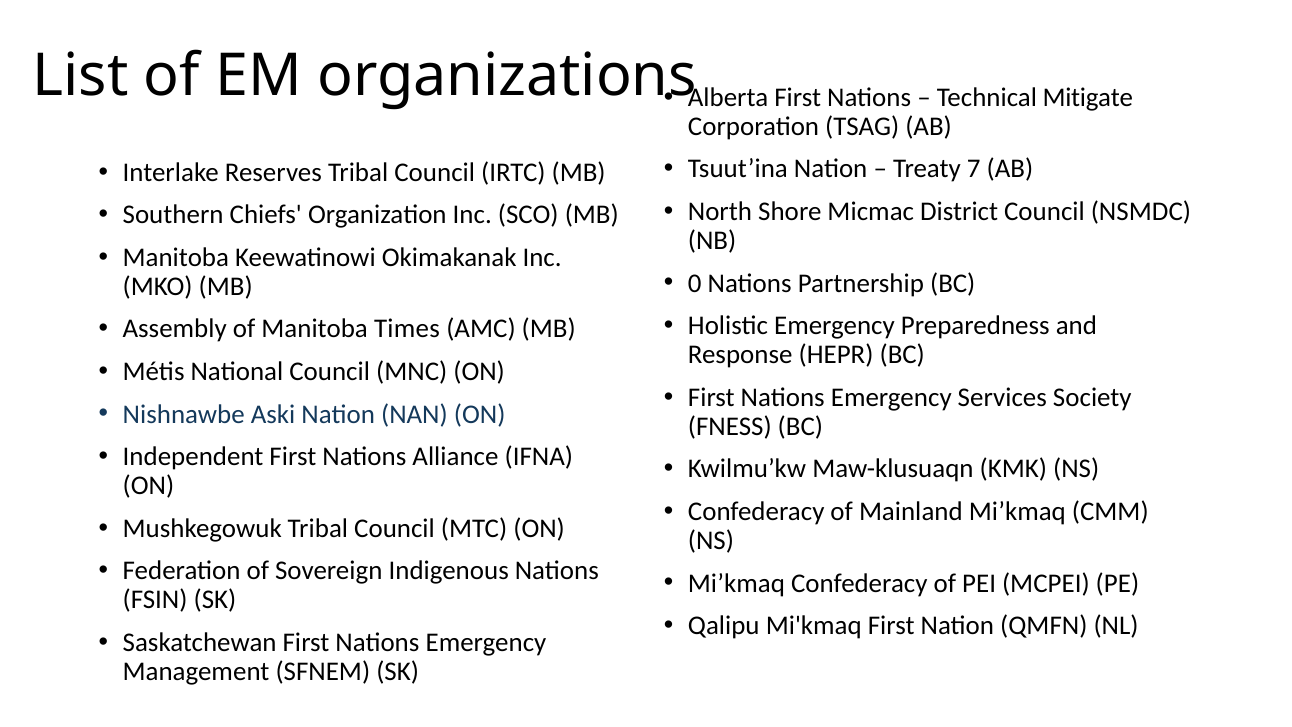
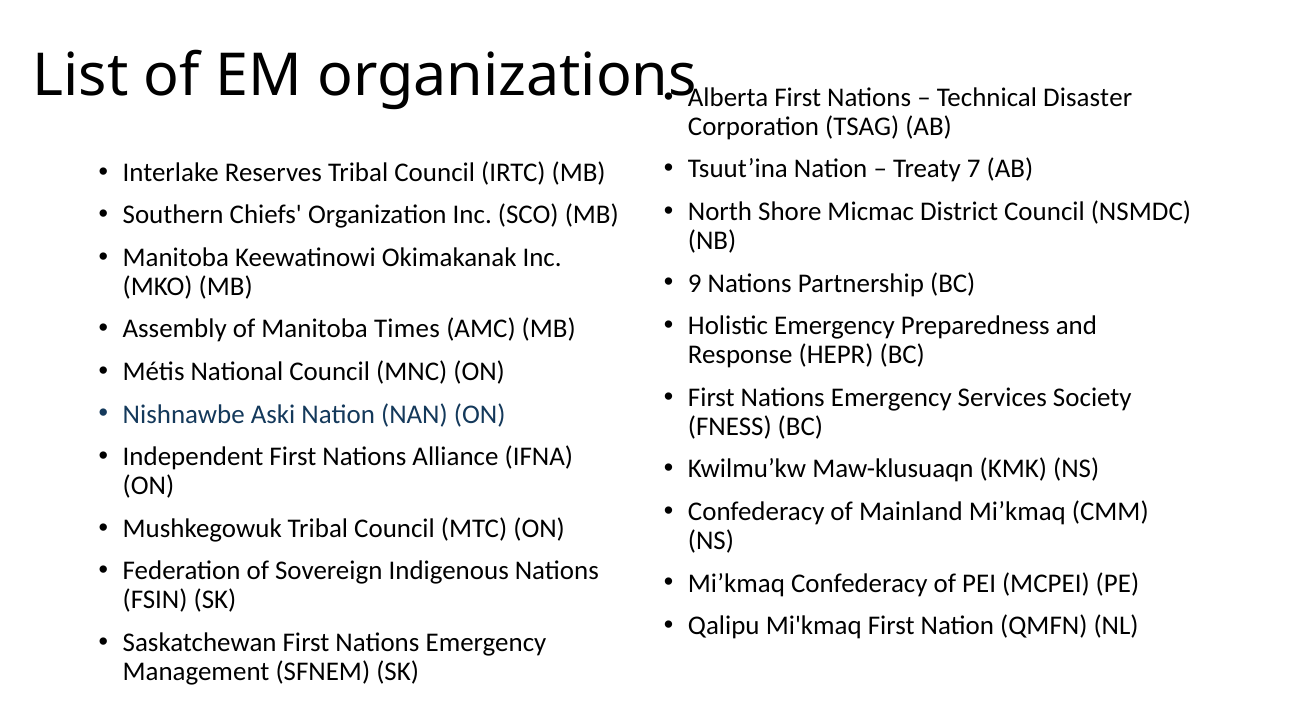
Mitigate: Mitigate -> Disaster
0: 0 -> 9
